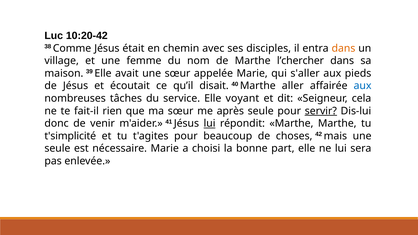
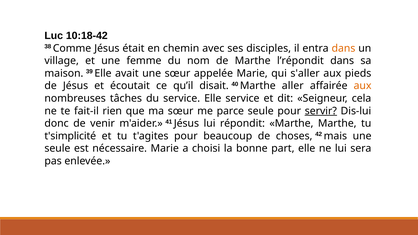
10:20-42: 10:20-42 -> 10:18-42
l’chercher: l’chercher -> l’répondit
aux at (363, 86) colour: blue -> orange
Elle voyant: voyant -> service
après: après -> parce
lui at (210, 124) underline: present -> none
